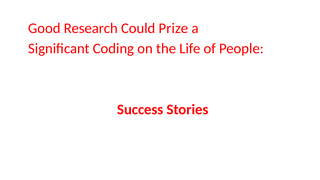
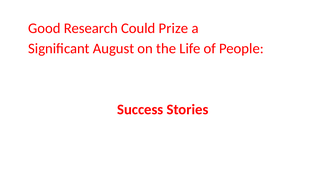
Coding: Coding -> August
